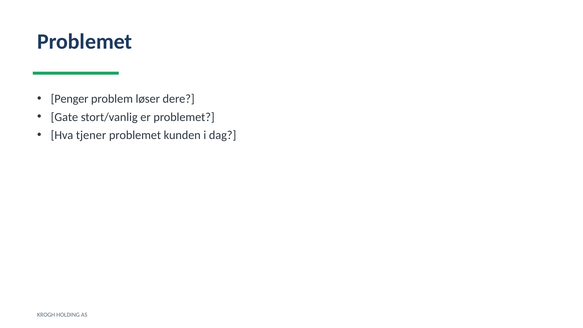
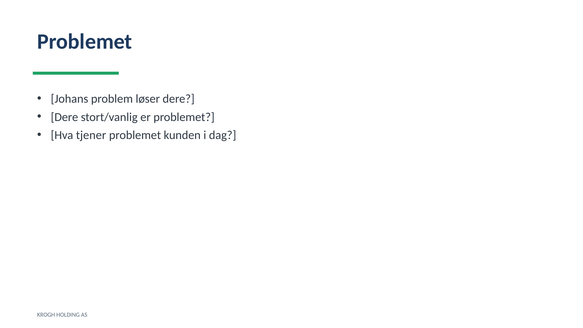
Penger: Penger -> Johans
Gate at (64, 117): Gate -> Dere
